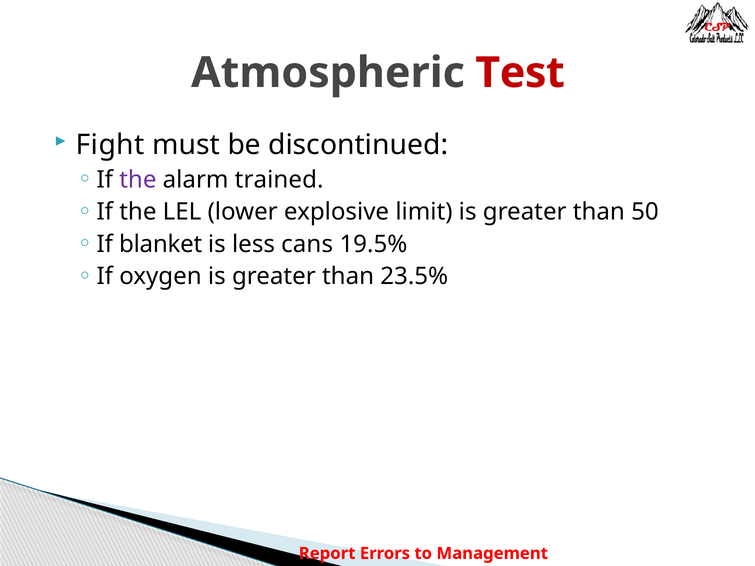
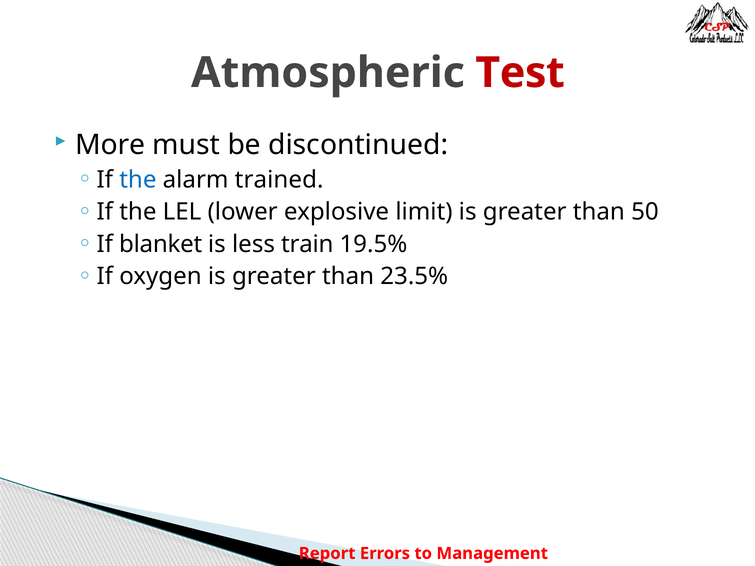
Fight: Fight -> More
the at (138, 180) colour: purple -> blue
cans: cans -> train
